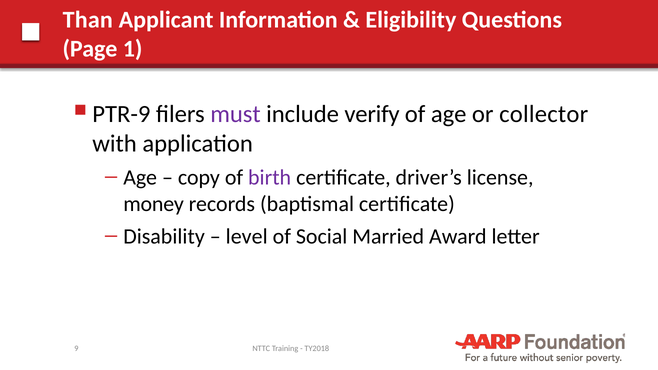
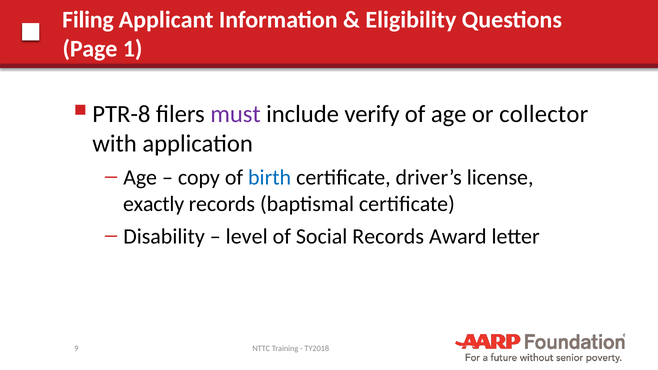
Than: Than -> Filing
PTR-9: PTR-9 -> PTR-8
birth colour: purple -> blue
money: money -> exactly
Social Married: Married -> Records
